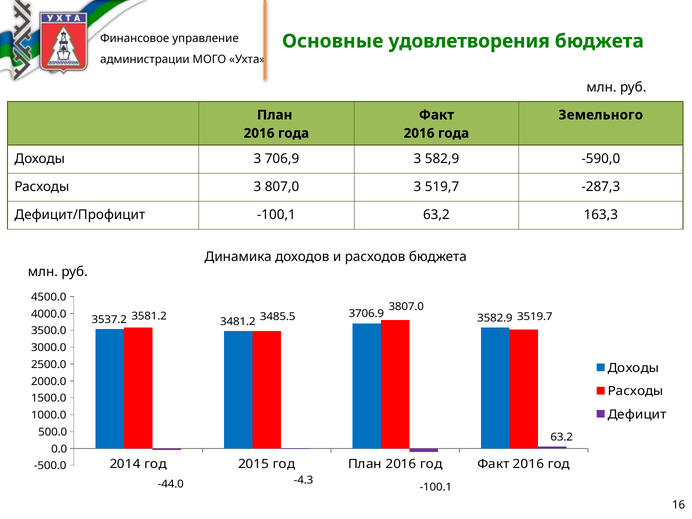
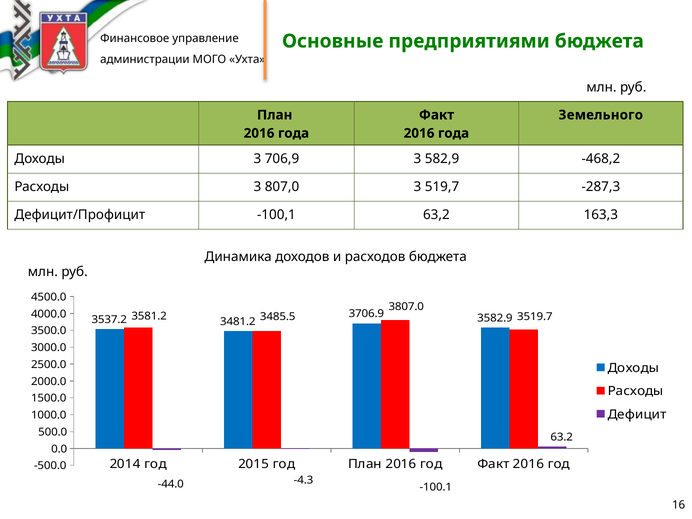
удовлетворения: удовлетворения -> предприятиями
-590,0: -590,0 -> -468,2
